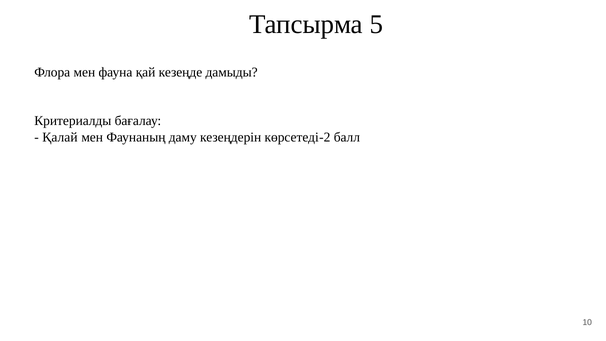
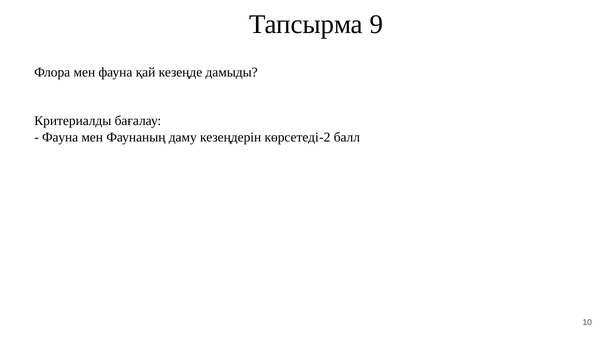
5: 5 -> 9
Қалай at (60, 137): Қалай -> Фауна
